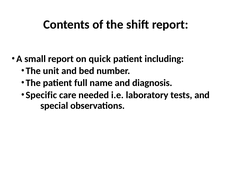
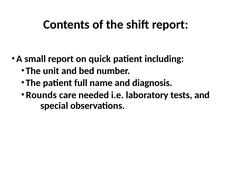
Specific: Specific -> Rounds
